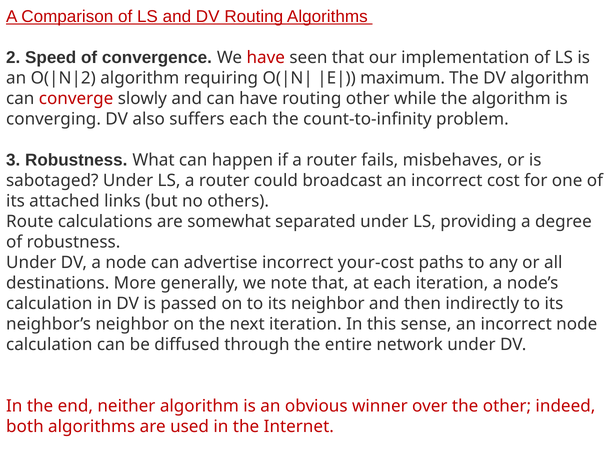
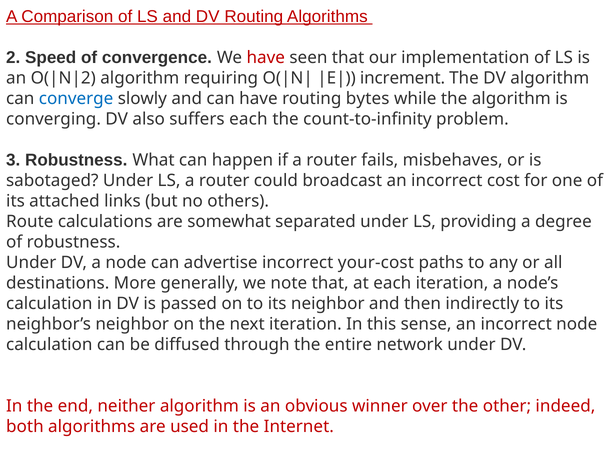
maximum: maximum -> increment
converge colour: red -> blue
routing other: other -> bytes
